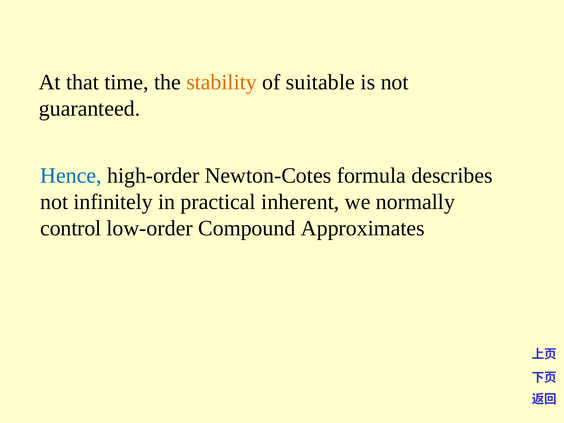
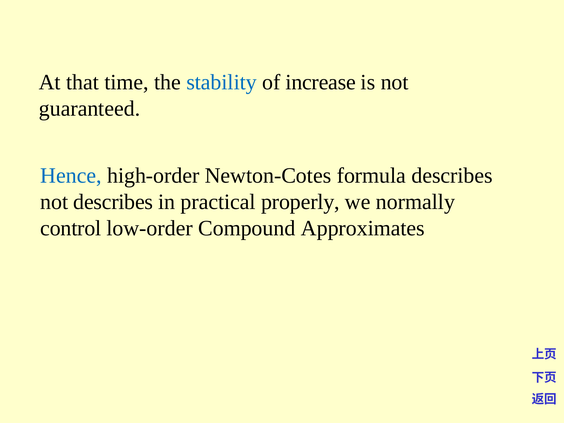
stability colour: orange -> blue
suitable: suitable -> increase
not infinitely: infinitely -> describes
inherent: inherent -> properly
